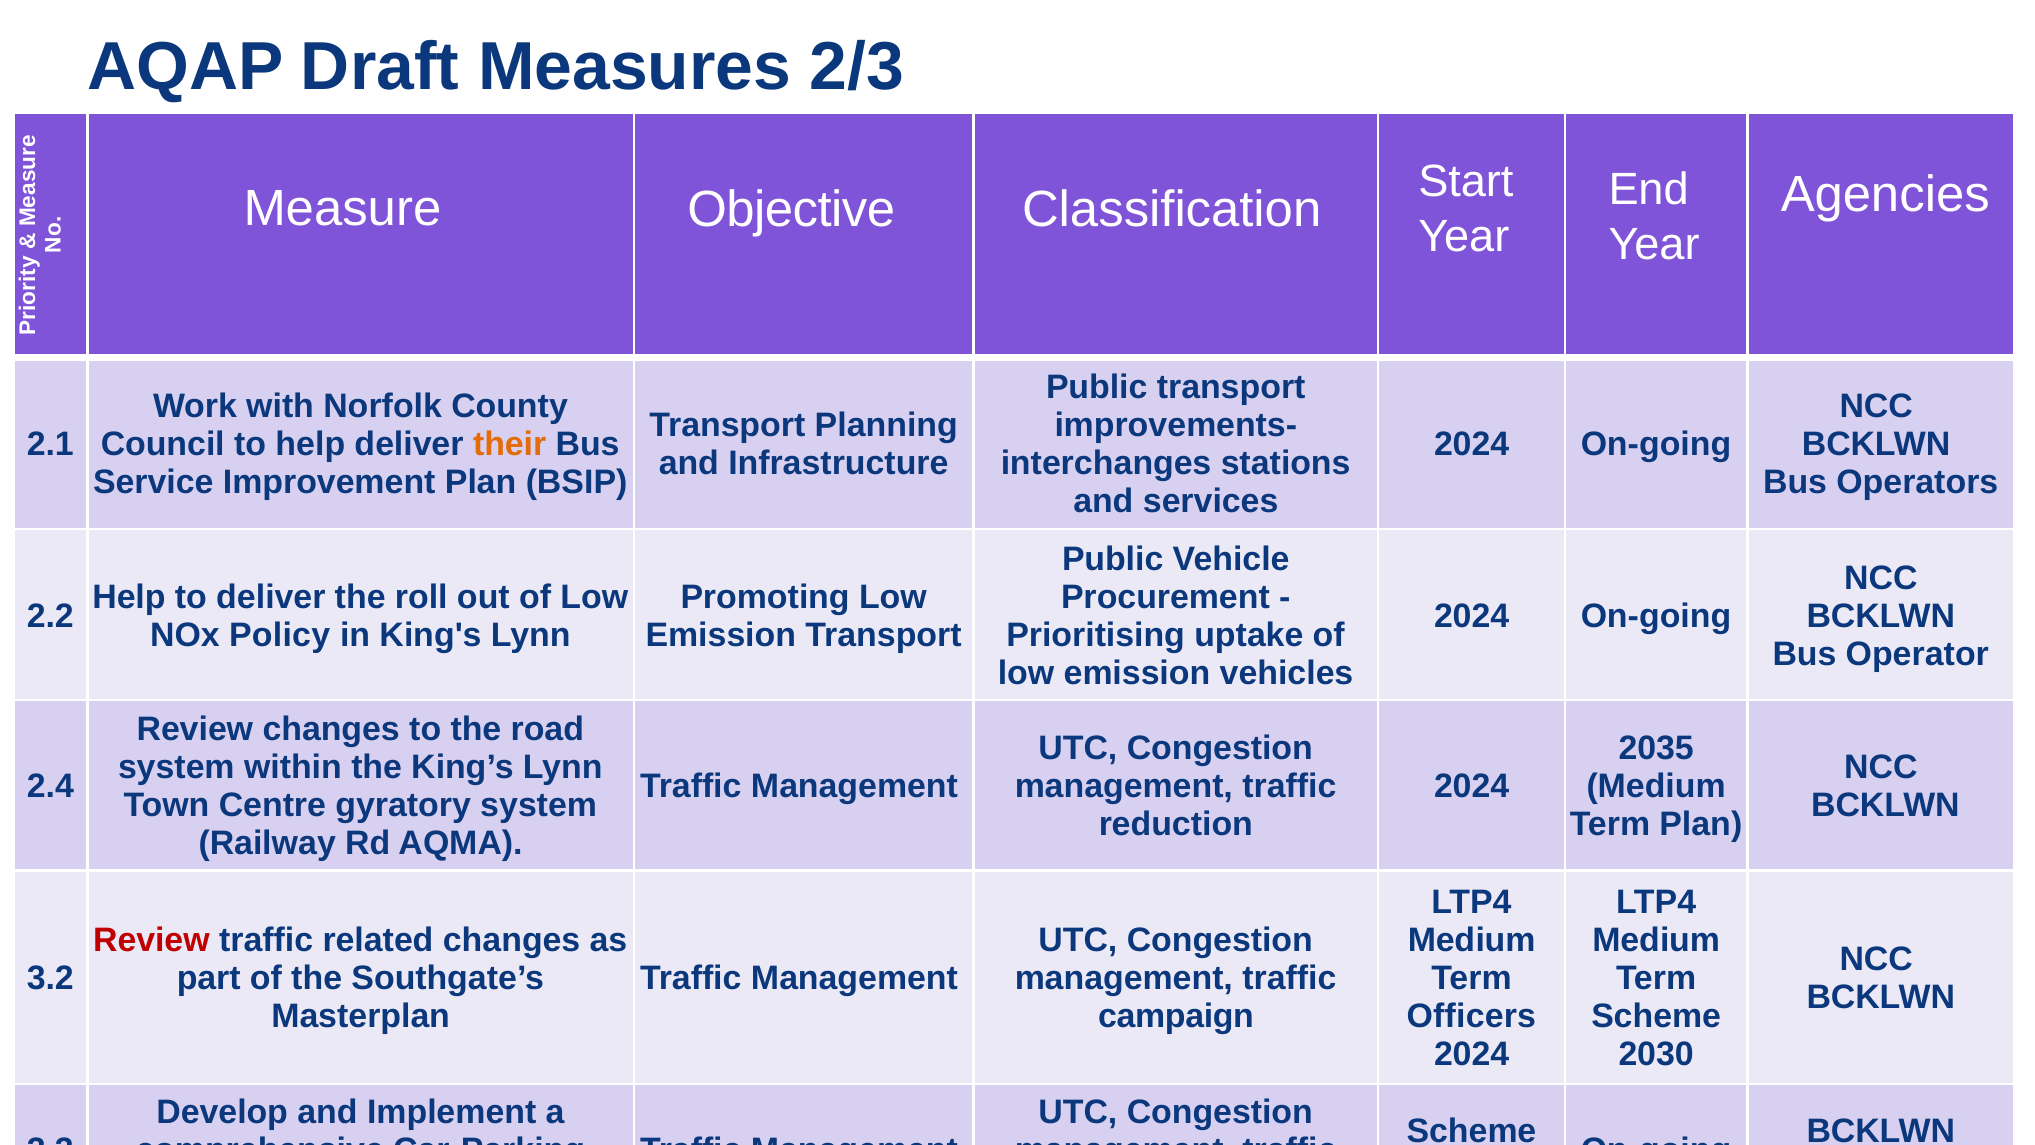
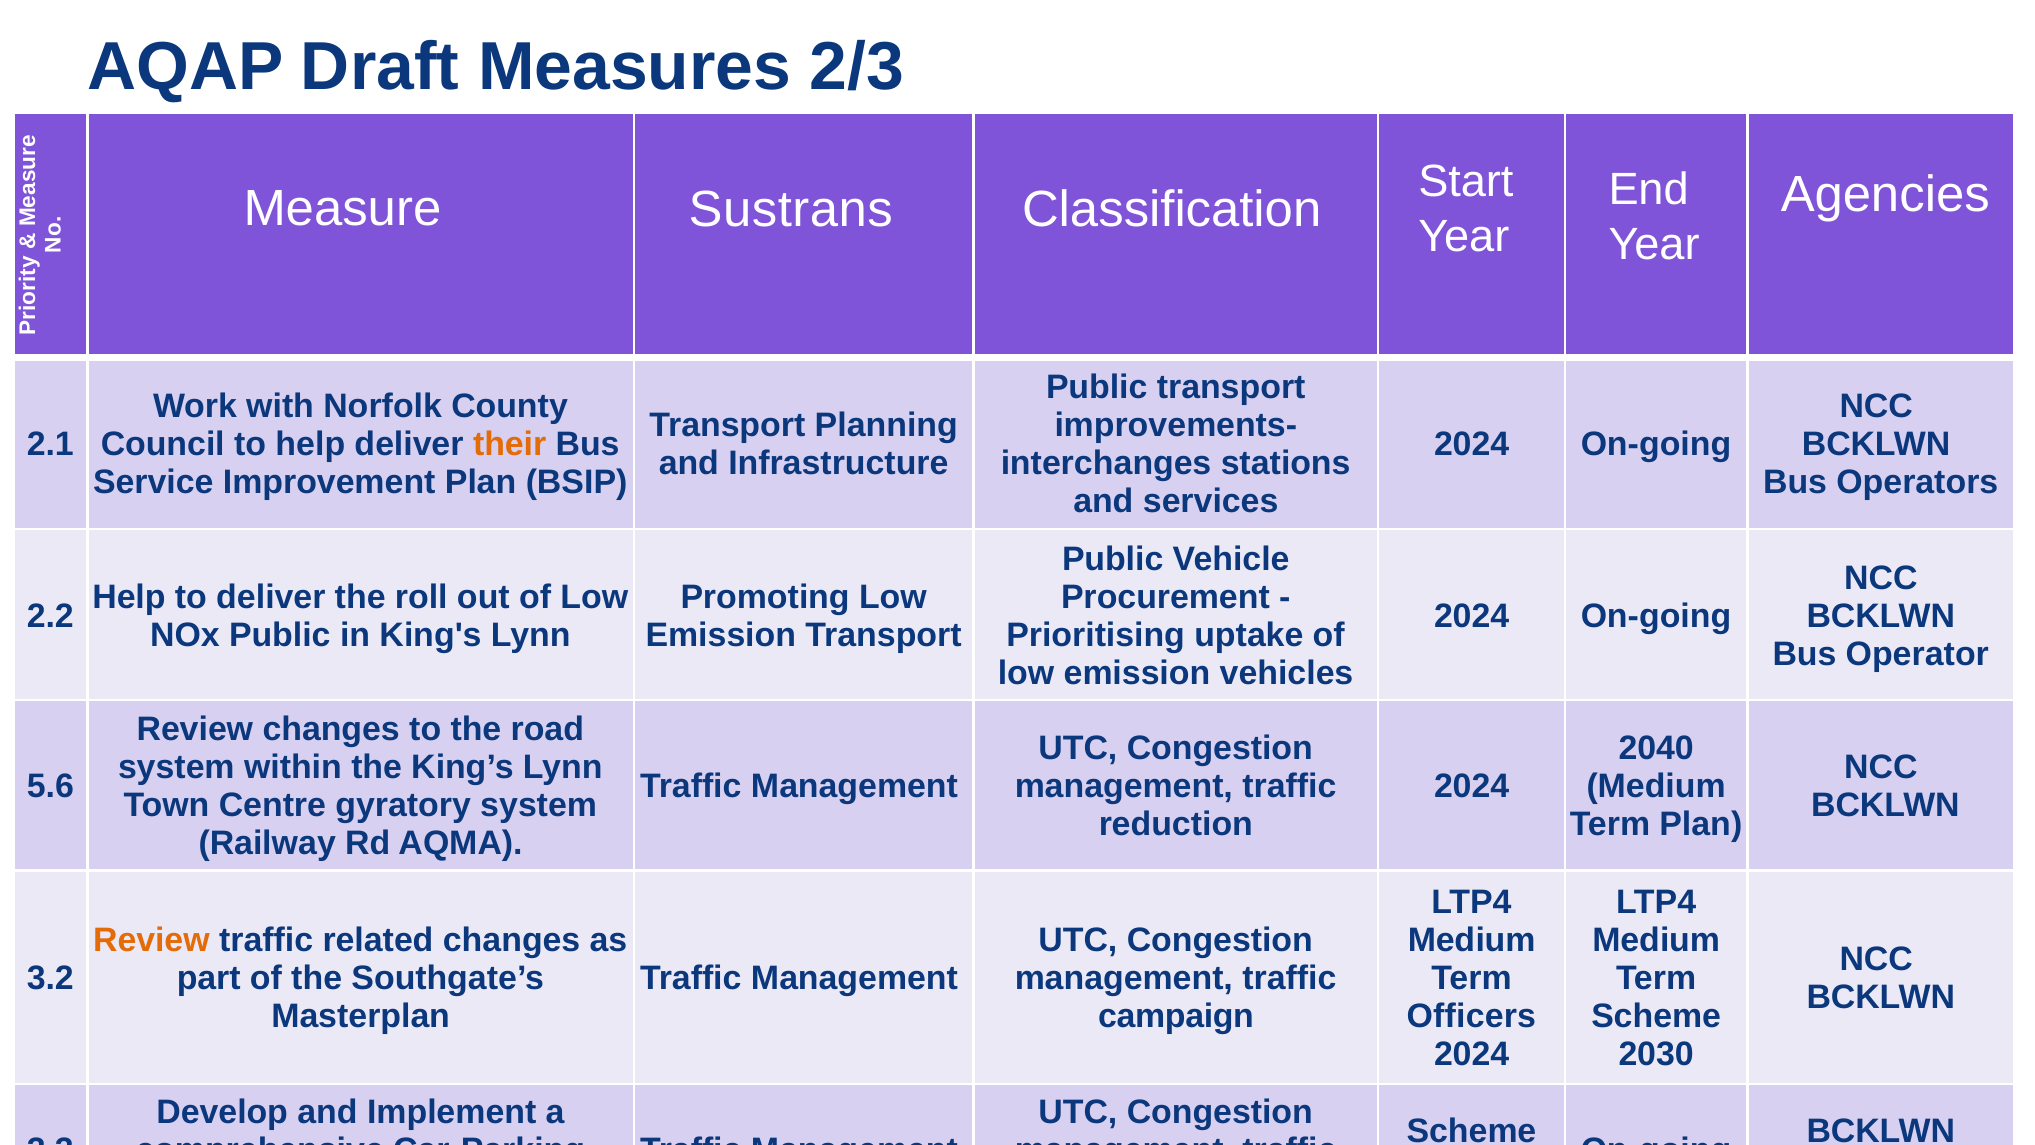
Objective: Objective -> Sustrans
NOx Policy: Policy -> Public
2035: 2035 -> 2040
2.4: 2.4 -> 5.6
Review at (151, 941) colour: red -> orange
